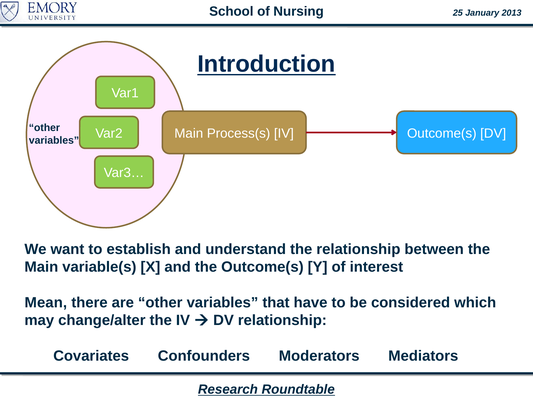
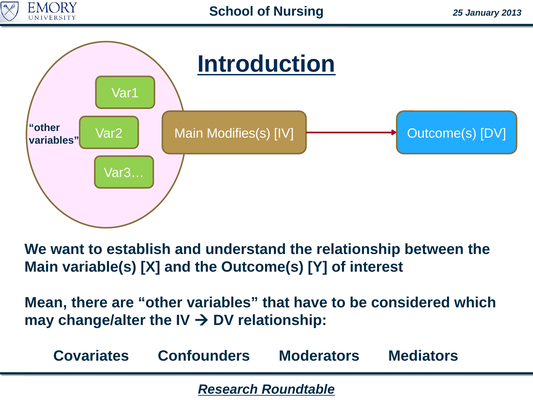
Process(s: Process(s -> Modifies(s
